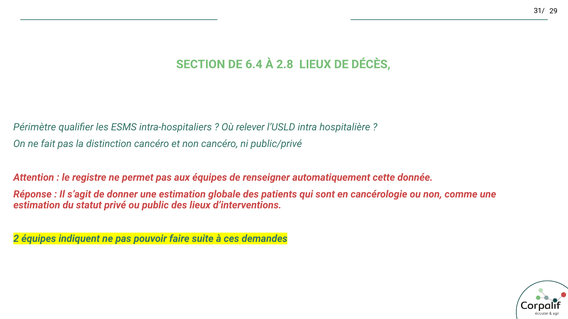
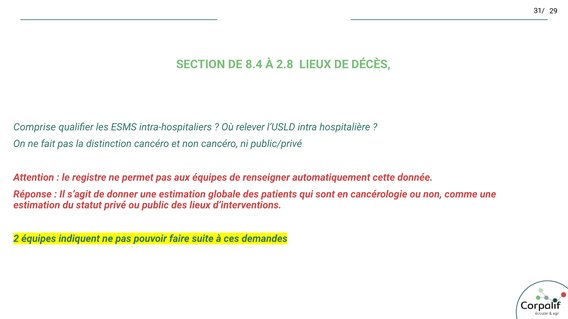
6.4: 6.4 -> 8.4
Périmètre: Périmètre -> Comprise
